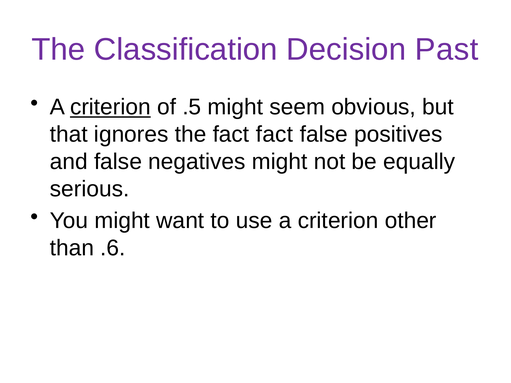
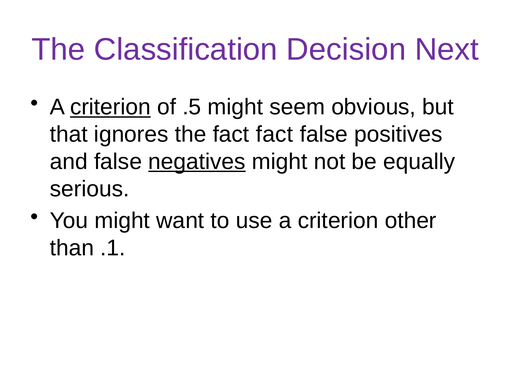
Past: Past -> Next
negatives underline: none -> present
.6: .6 -> .1
